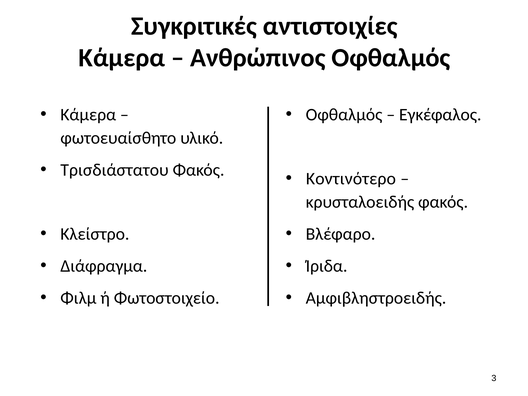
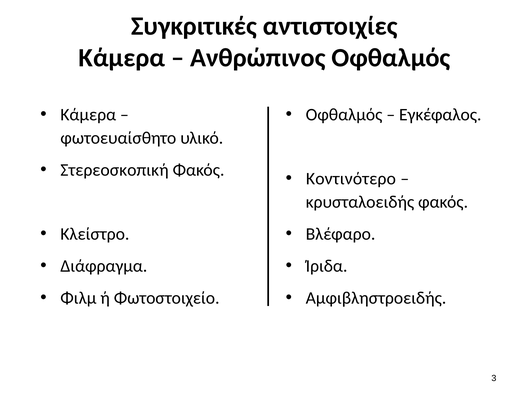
Τρισδιάστατου: Τρισδιάστατου -> Στερεοσκοπική
